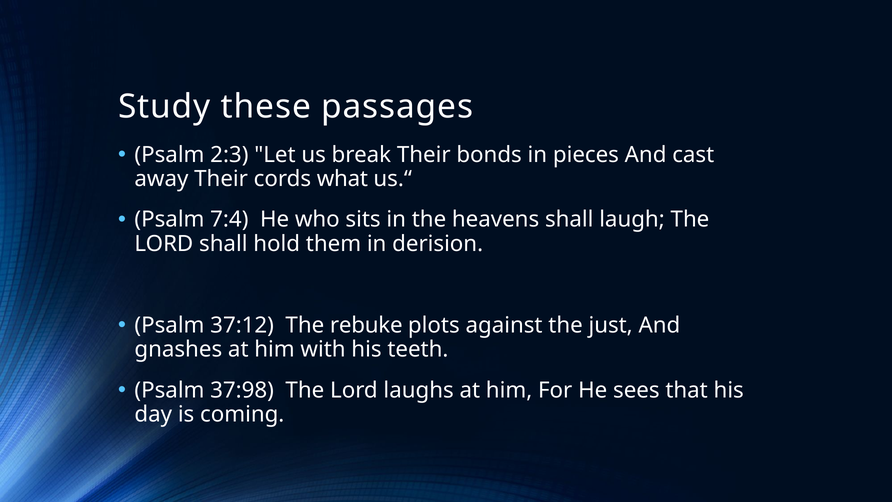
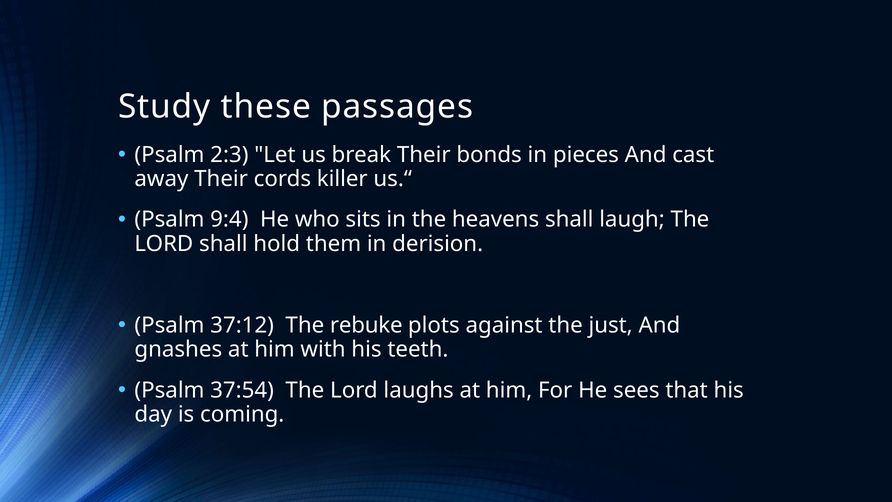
what: what -> killer
7:4: 7:4 -> 9:4
37:98: 37:98 -> 37:54
